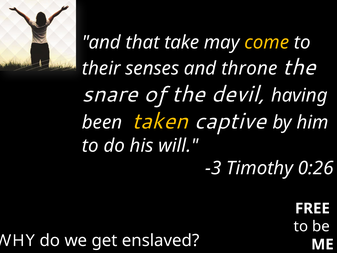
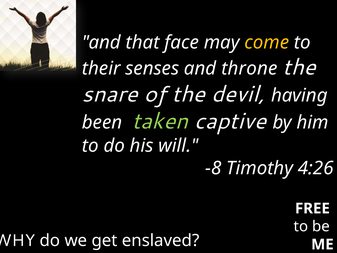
take: take -> face
taken colour: yellow -> light green
-3: -3 -> -8
0:26: 0:26 -> 4:26
